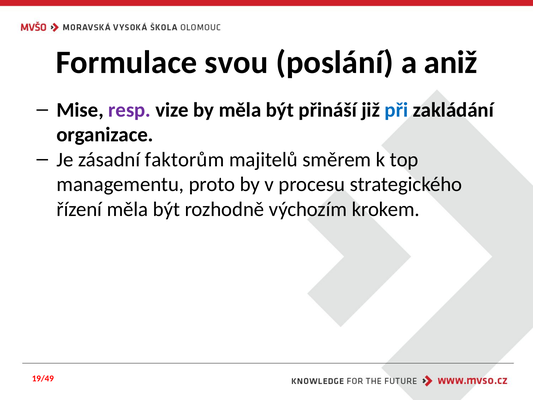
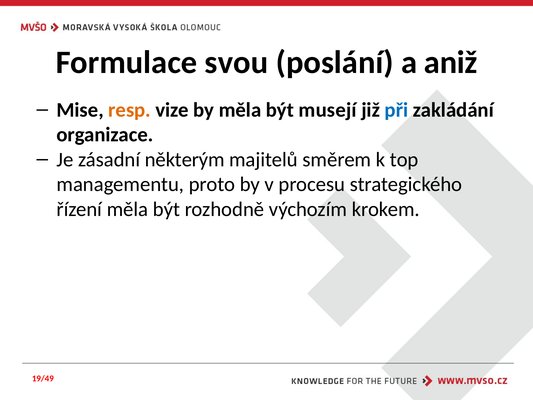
resp colour: purple -> orange
přináší: přináší -> musejí
faktorům: faktorům -> některým
